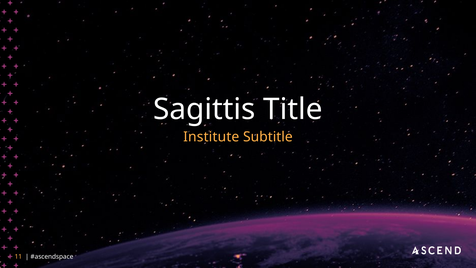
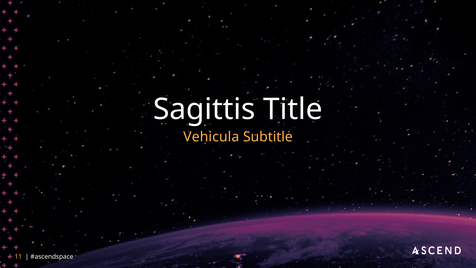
Institute: Institute -> Vehicula
